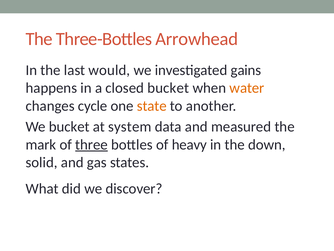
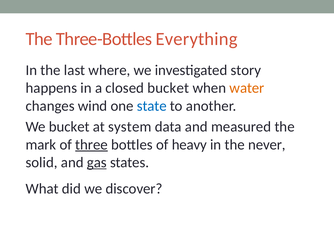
Arrowhead: Arrowhead -> Everything
would: would -> where
gains: gains -> story
cycle: cycle -> wind
state colour: orange -> blue
down: down -> never
gas underline: none -> present
